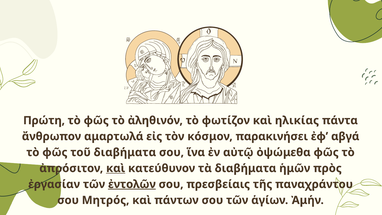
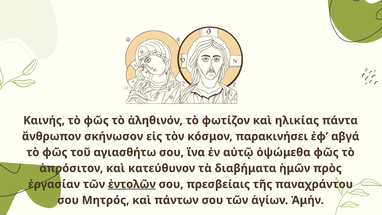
Πρώτη: Πρώτη -> Καινής
αμαρτωλά: αμαρτωλά -> σκήνωσον
τοῦ διαβήματα: διαβήματα -> αγιασθήτω
καὶ at (116, 168) underline: present -> none
